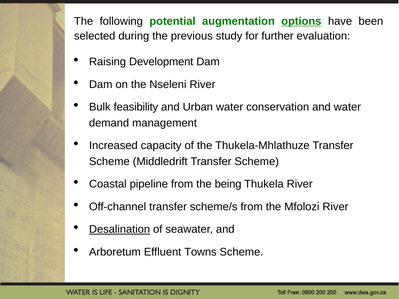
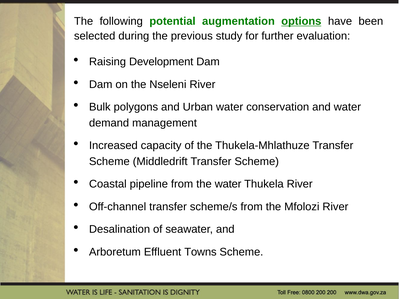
feasibility: feasibility -> polygons
the being: being -> water
Desalination underline: present -> none
